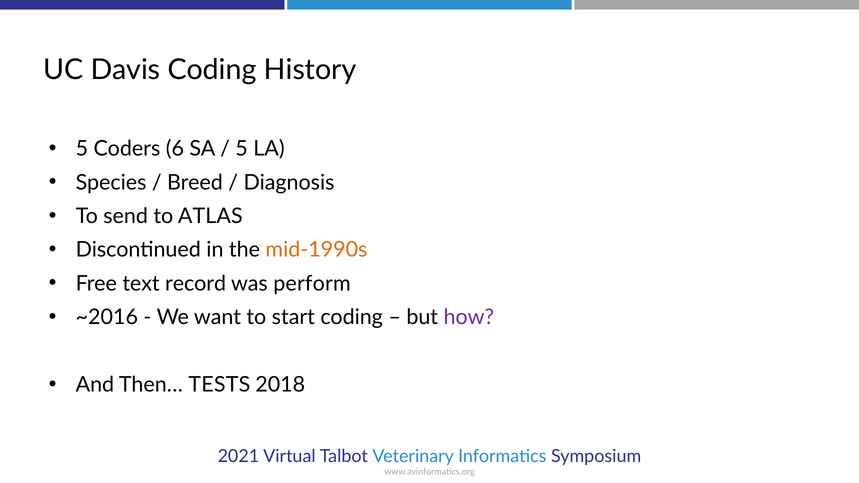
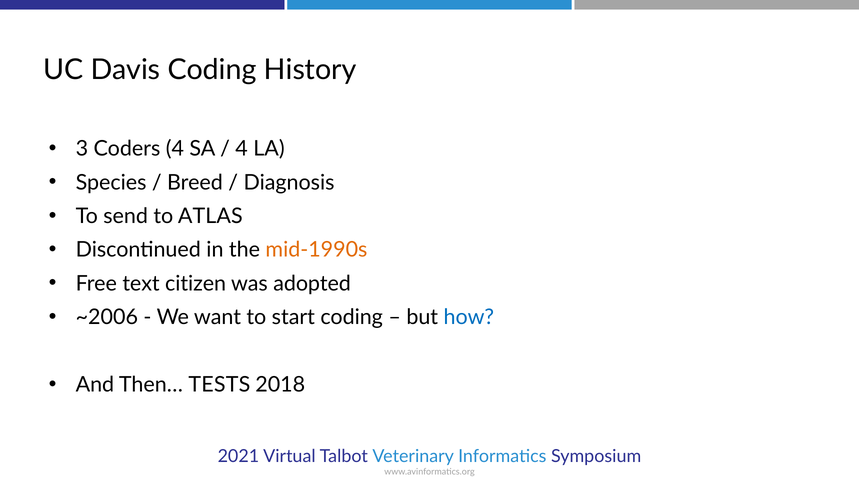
5 at (82, 149): 5 -> 3
Coders 6: 6 -> 4
5 at (242, 149): 5 -> 4
record: record -> citizen
perform: perform -> adopted
~2016: ~2016 -> ~2006
how colour: purple -> blue
